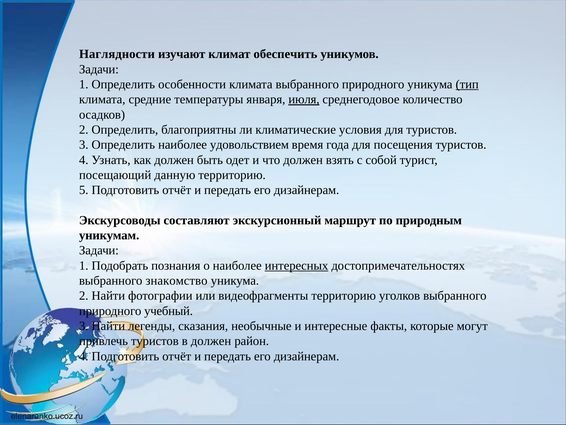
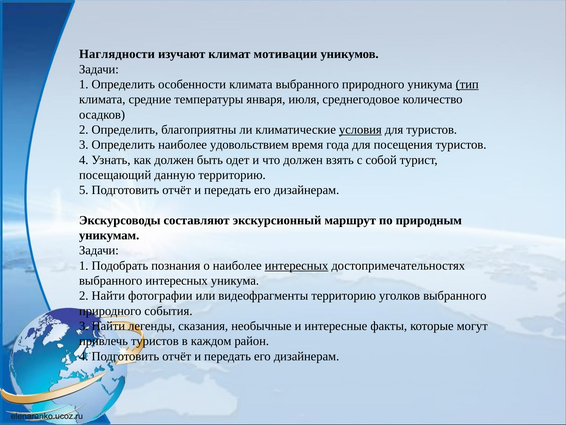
обеспечить: обеспечить -> мотивации
июля underline: present -> none
условия underline: none -> present
выбранного знакомство: знакомство -> интересных
учебный: учебный -> события
в должен: должен -> каждом
